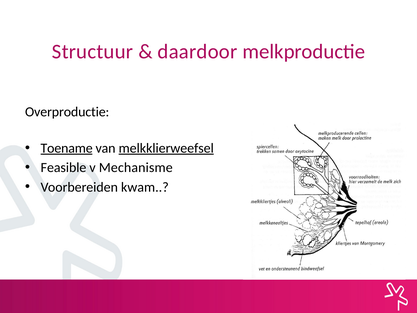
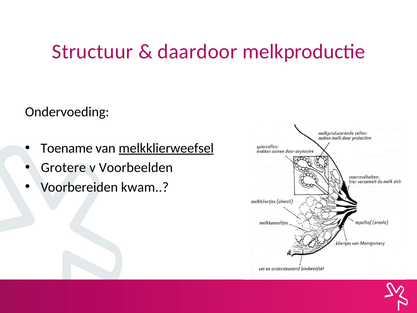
Overproductie: Overproductie -> Ondervoeding
Toename underline: present -> none
Feasible: Feasible -> Grotere
Mechanisme: Mechanisme -> Voorbeelden
